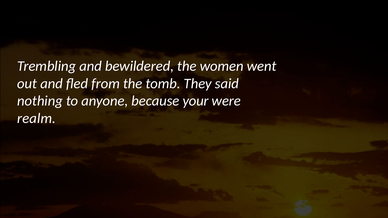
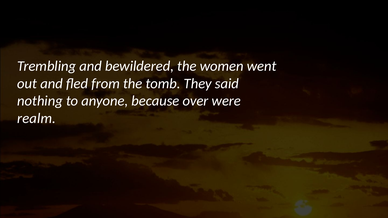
your: your -> over
